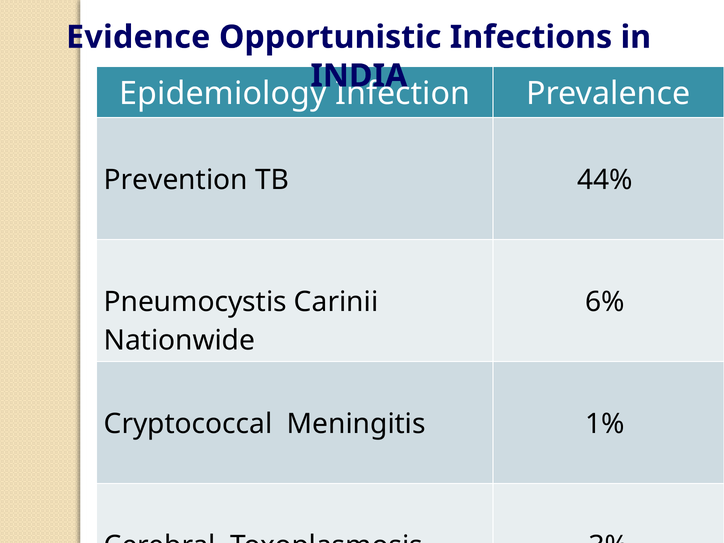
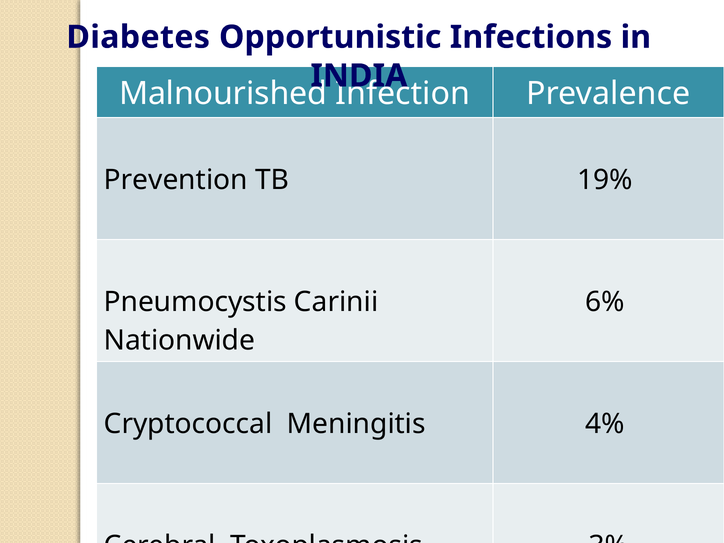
Evidence: Evidence -> Diabetes
Epidemiology: Epidemiology -> Malnourished
44%: 44% -> 19%
1%: 1% -> 4%
